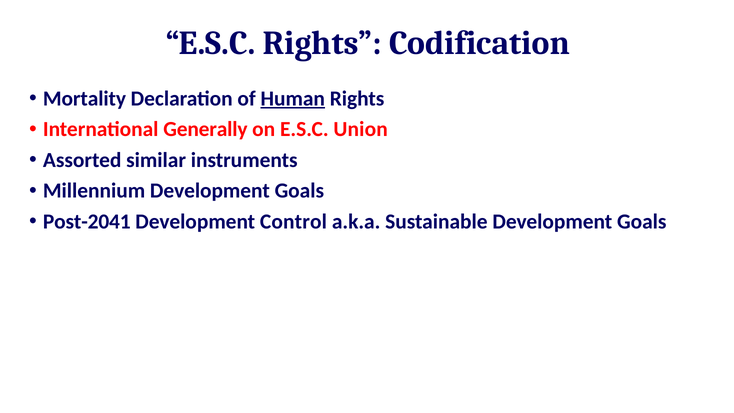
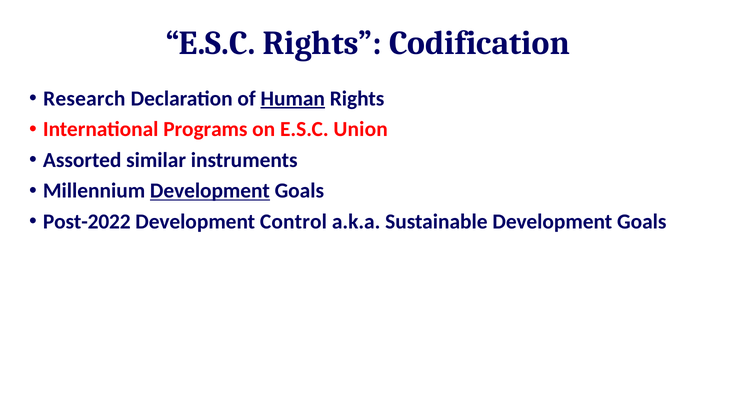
Mortality: Mortality -> Research
Generally: Generally -> Programs
Development at (210, 191) underline: none -> present
Post-2041: Post-2041 -> Post-2022
